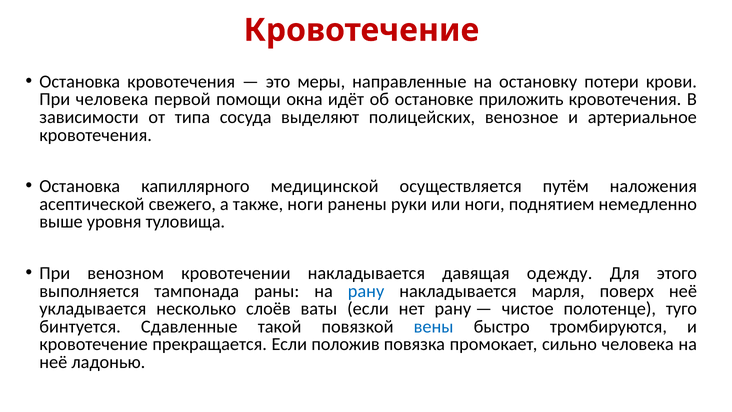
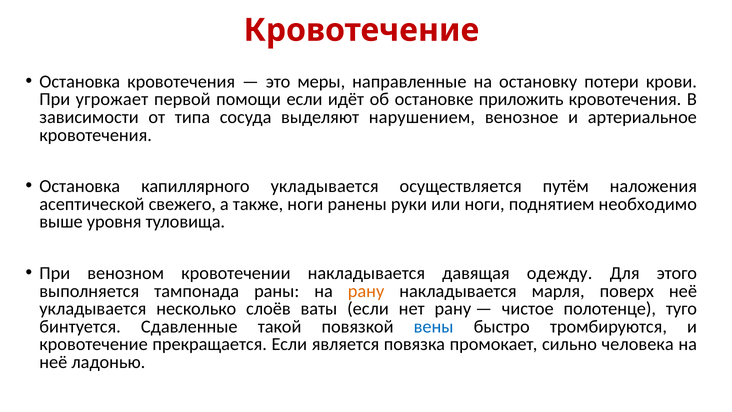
При человека: человека -> угрожает
помощи окна: окна -> если
полицейских: полицейских -> нарушением
капиллярного медицинской: медицинской -> укладывается
немедленно: немедленно -> необходимо
рану at (366, 291) colour: blue -> orange
положив: положив -> является
